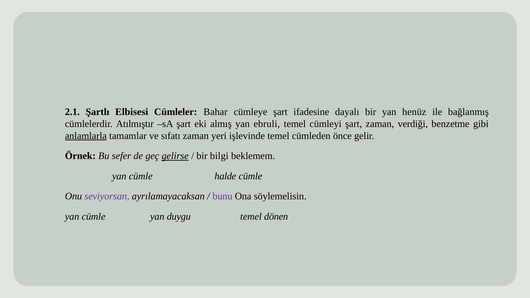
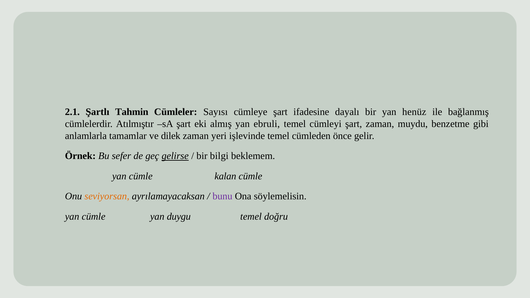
Elbisesi: Elbisesi -> Tahmin
Bahar: Bahar -> Sayısı
verdiği: verdiği -> muydu
anlamlarla underline: present -> none
sıfatı: sıfatı -> dilek
halde: halde -> kalan
seviyorsan colour: purple -> orange
dönen: dönen -> doğru
